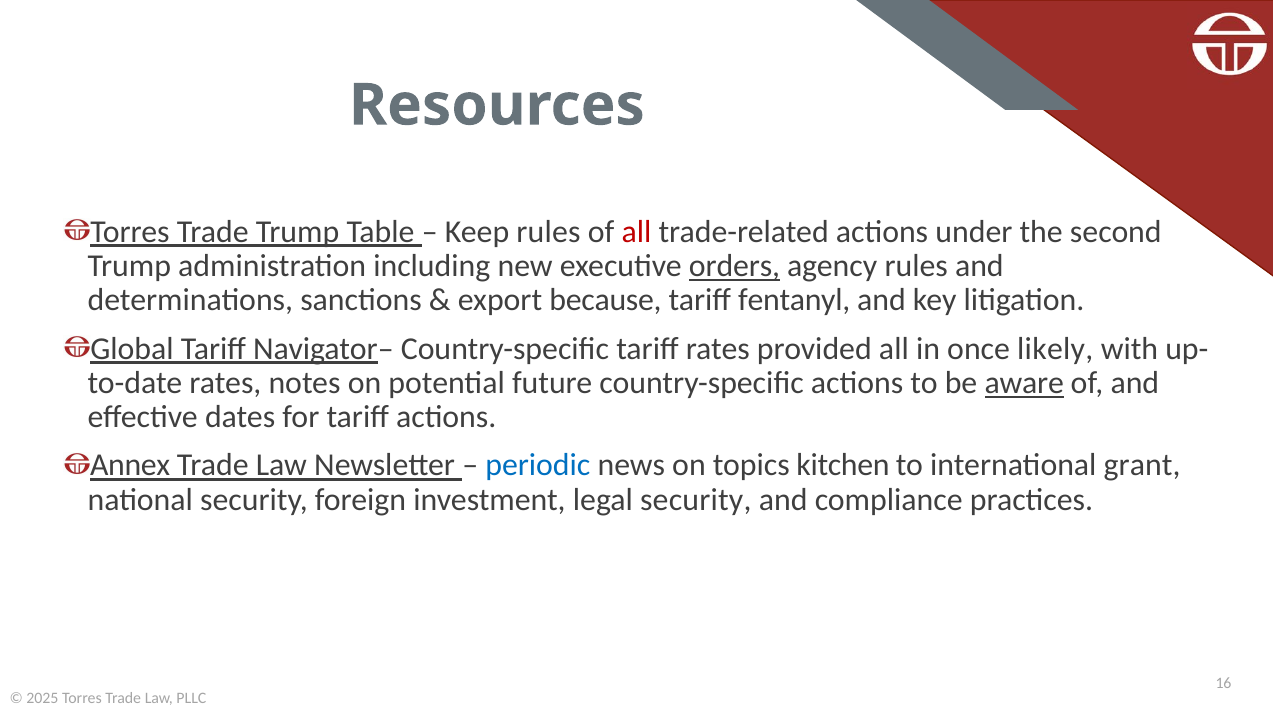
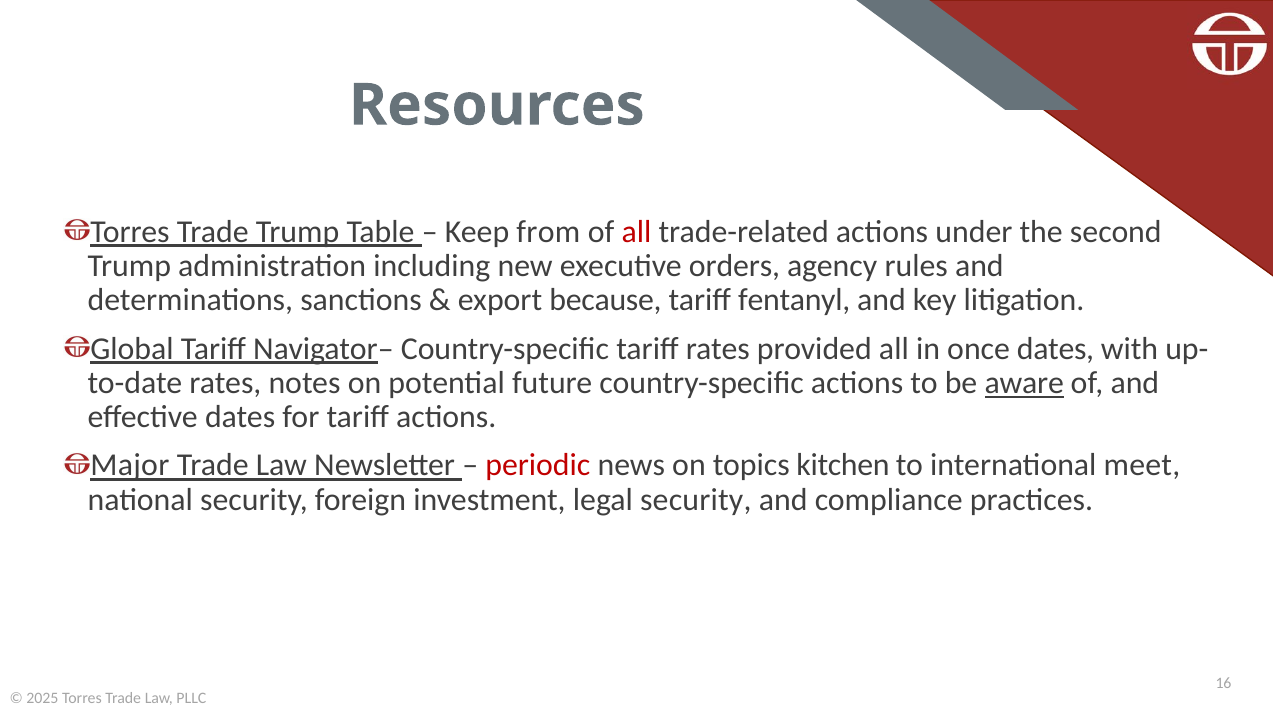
Keep rules: rules -> from
orders underline: present -> none
once likely: likely -> dates
Annex: Annex -> Major
periodic colour: blue -> red
grant: grant -> meet
